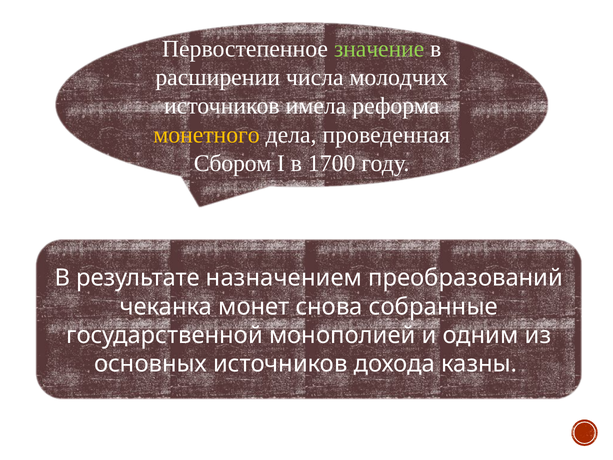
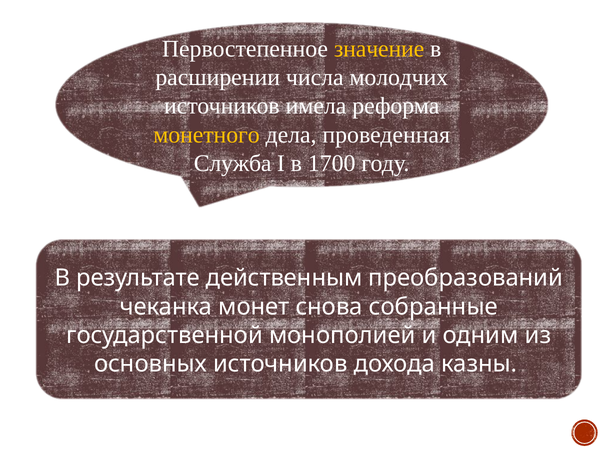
значение colour: light green -> yellow
Сбором: Сбором -> Служба
назначением: назначением -> действенным
